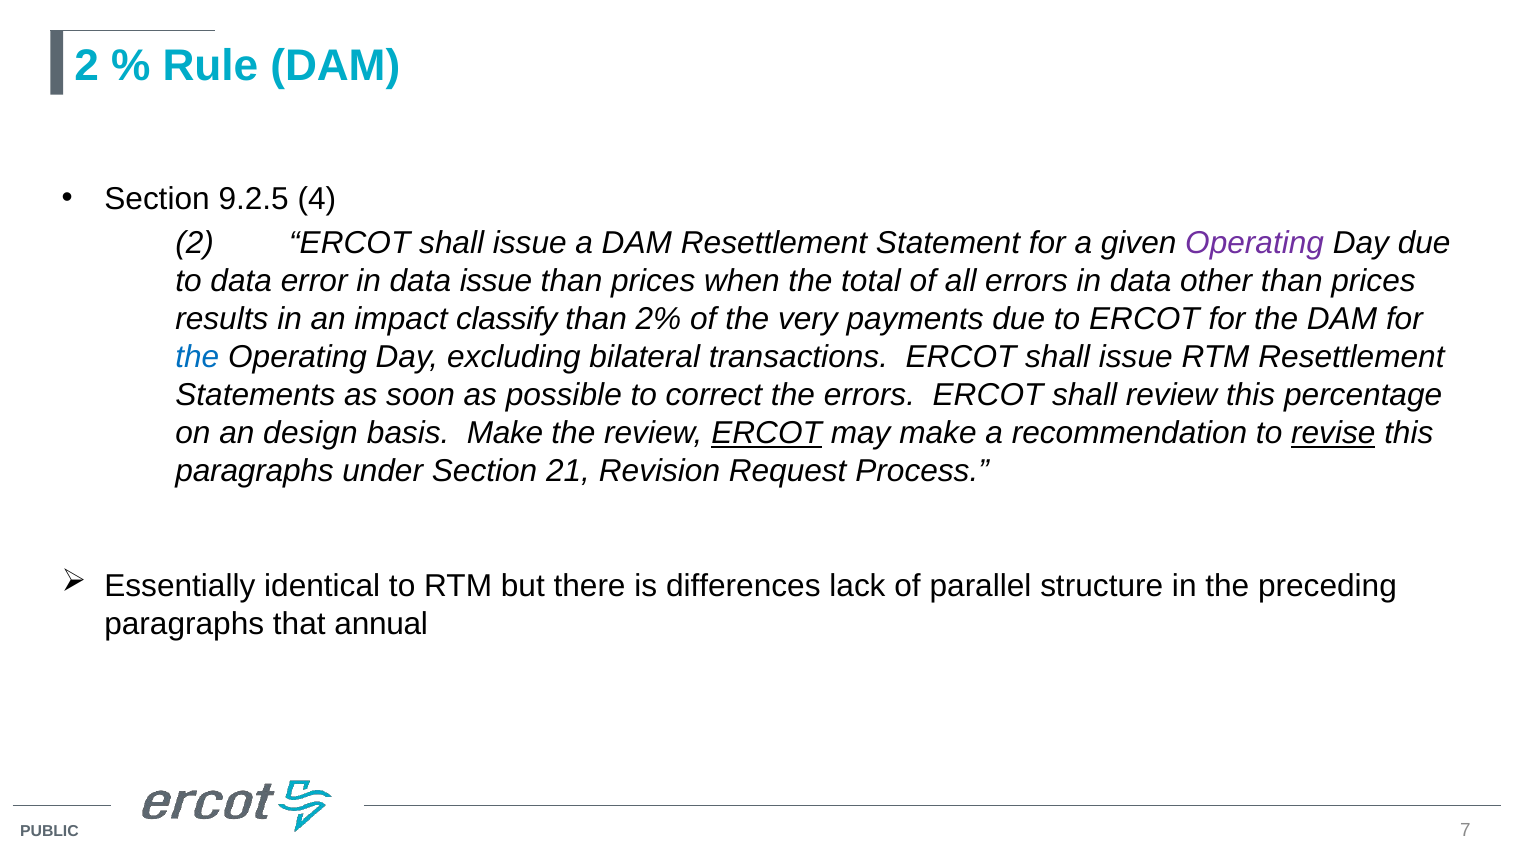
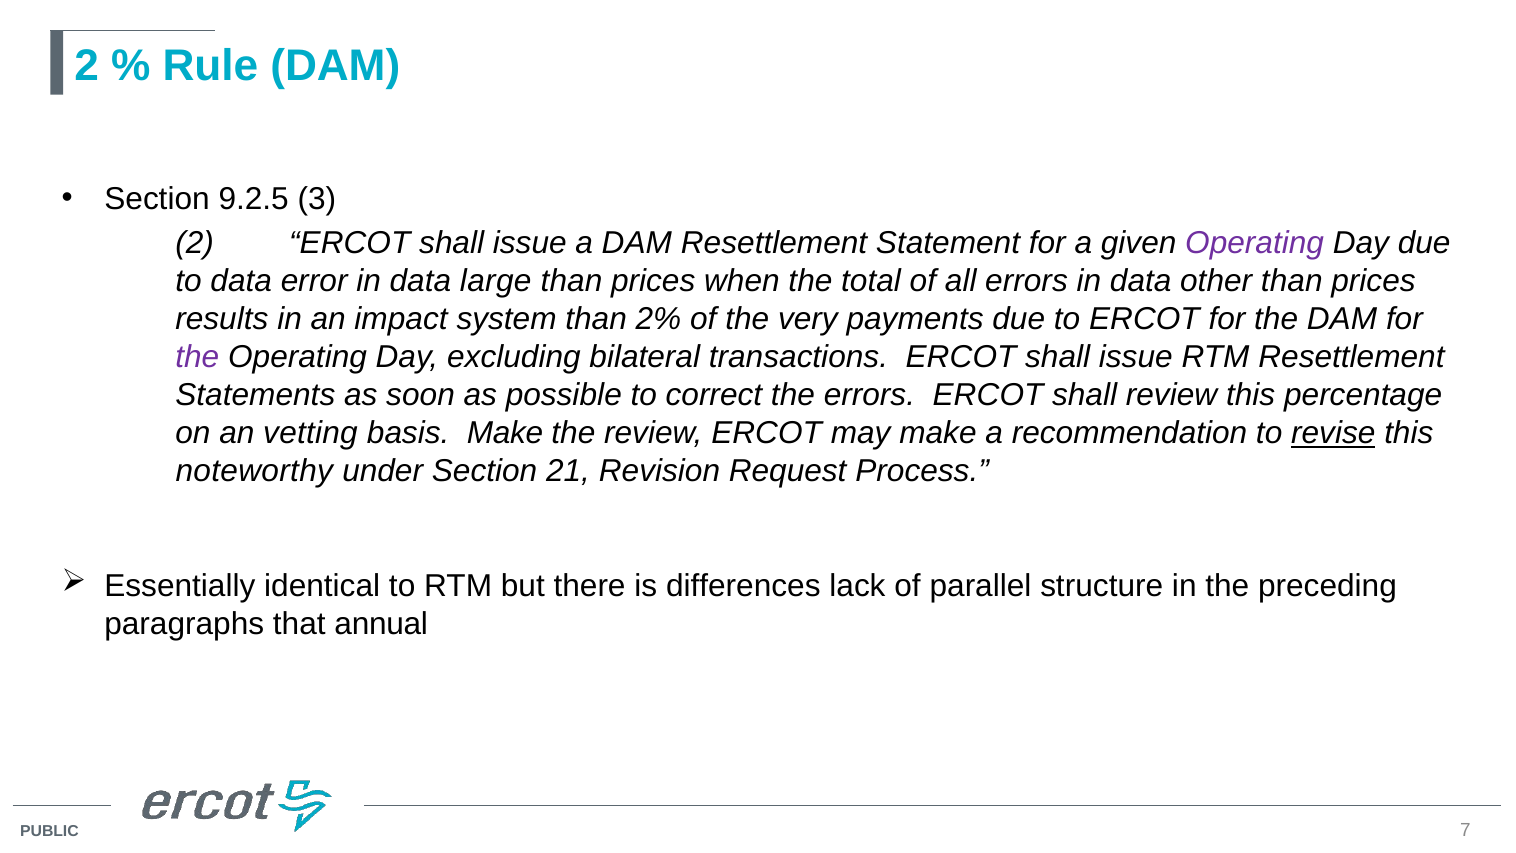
4: 4 -> 3
data issue: issue -> large
classify: classify -> system
the at (197, 357) colour: blue -> purple
design: design -> vetting
ERCOT at (767, 433) underline: present -> none
paragraphs at (255, 471): paragraphs -> noteworthy
